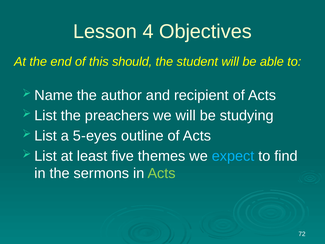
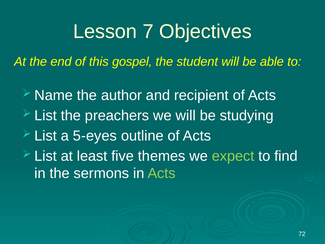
4: 4 -> 7
should: should -> gospel
expect colour: light blue -> light green
